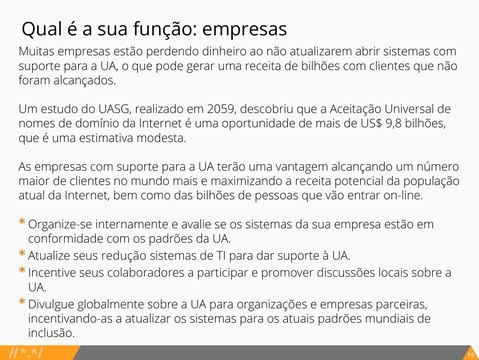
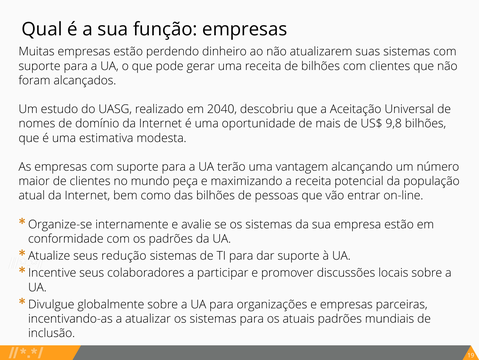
abrir: abrir -> suas
2059: 2059 -> 2040
mundo mais: mais -> peça
